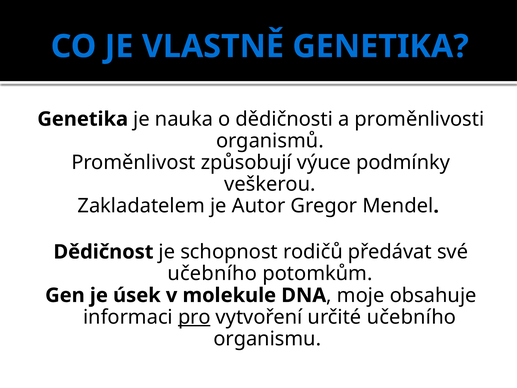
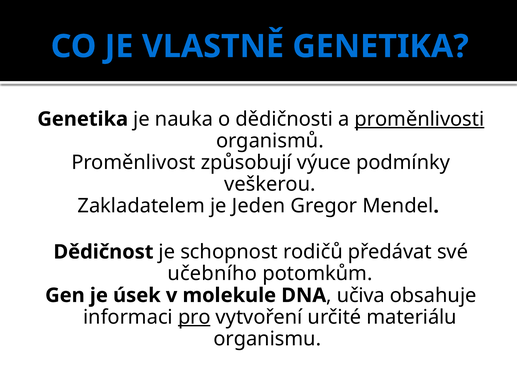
proměnlivosti underline: none -> present
Autor: Autor -> Jeden
moje: moje -> učiva
určité učebního: učebního -> materiálu
